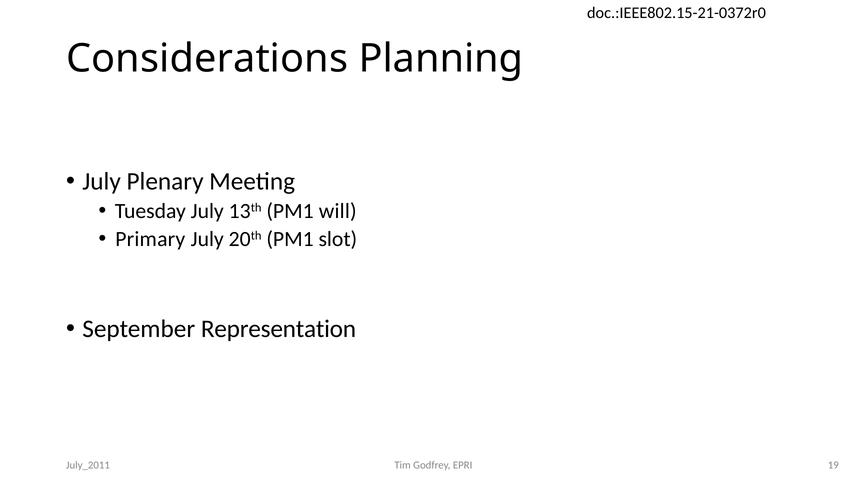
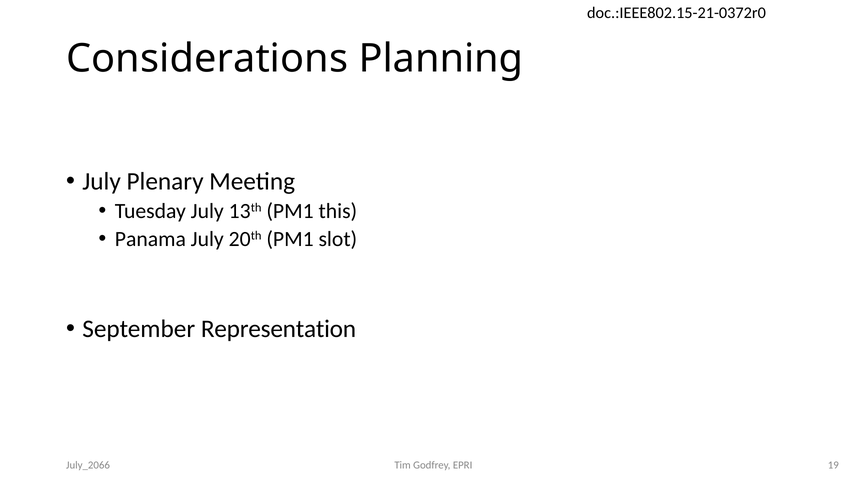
will: will -> this
Primary: Primary -> Panama
July_2011: July_2011 -> July_2066
